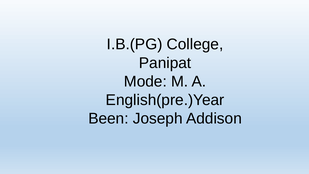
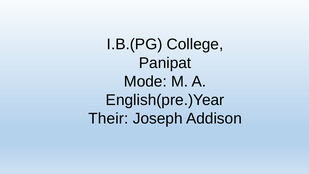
Been: Been -> Their
